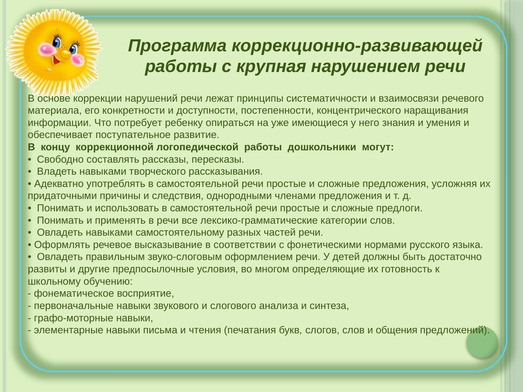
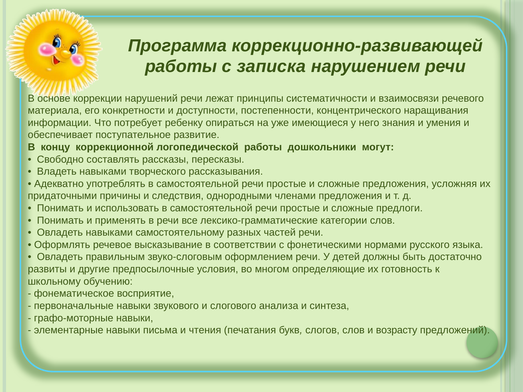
крупная: крупная -> записка
общения: общения -> возрасту
